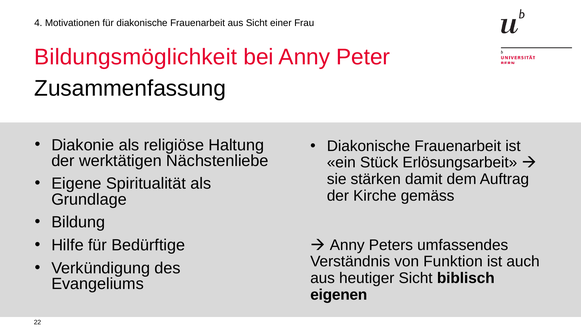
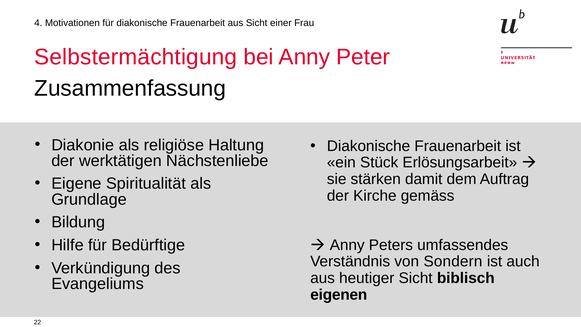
Bildungsmöglichkeit: Bildungsmöglichkeit -> Selbstermächtigung
Funktion: Funktion -> Sondern
